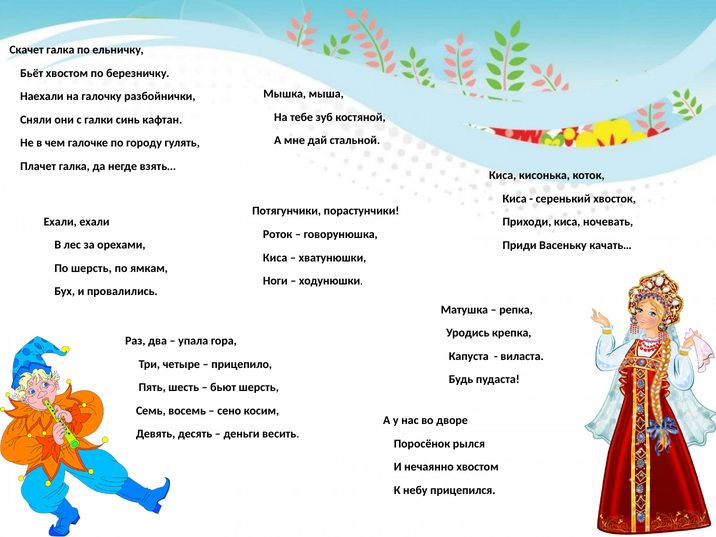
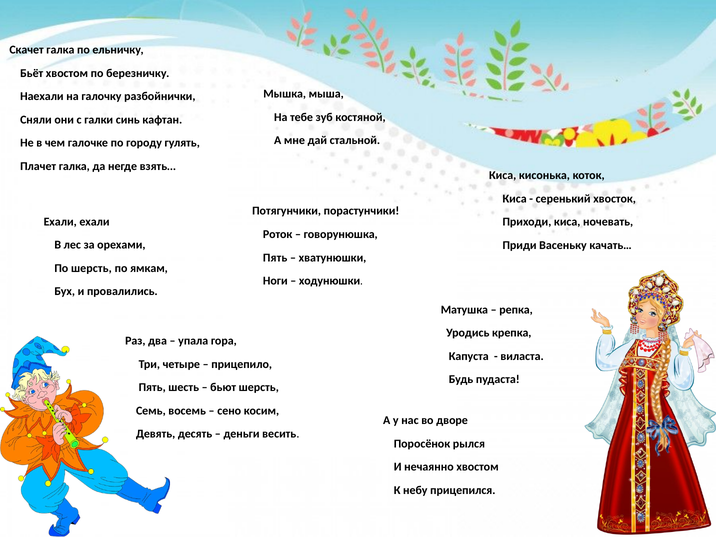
Киса at (275, 258): Киса -> Пять
